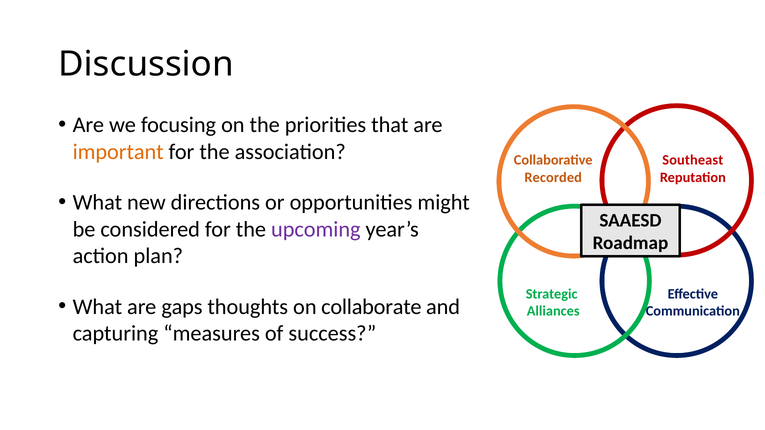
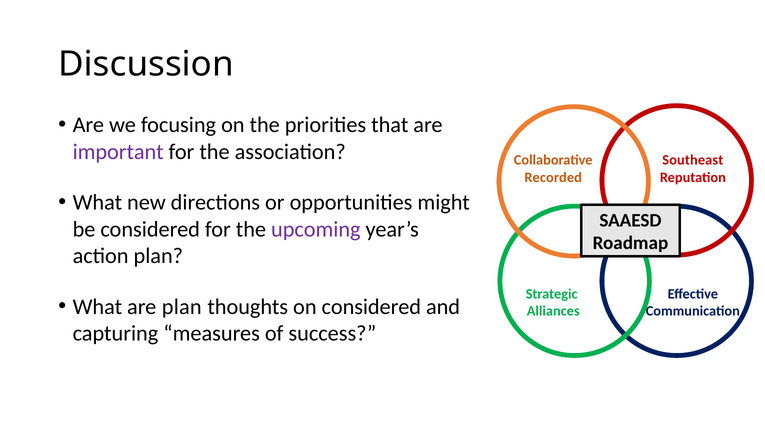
important colour: orange -> purple
are gaps: gaps -> plan
on collaborate: collaborate -> considered
